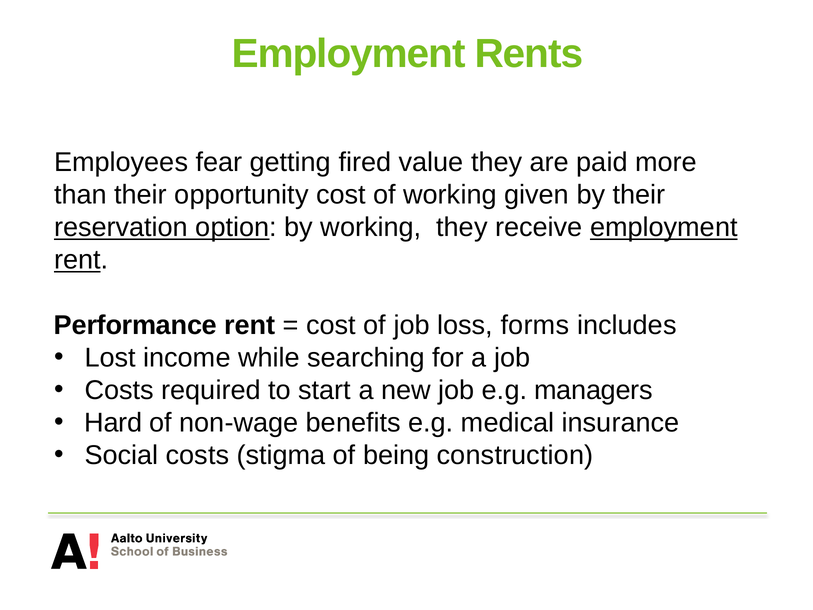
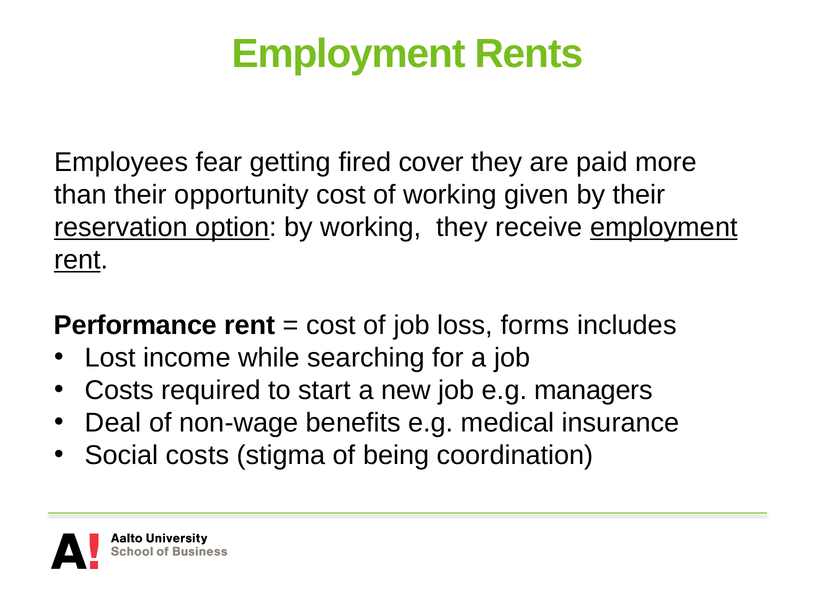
value: value -> cover
Hard: Hard -> Deal
construction: construction -> coordination
